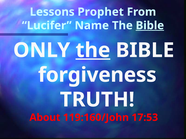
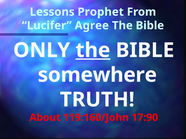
Name: Name -> Agree
Bible at (150, 26) underline: present -> none
forgiveness: forgiveness -> somewhere
17:53: 17:53 -> 17:90
